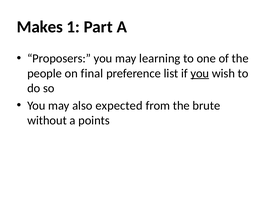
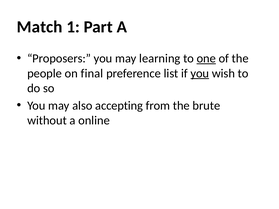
Makes: Makes -> Match
one underline: none -> present
expected: expected -> accepting
points: points -> online
